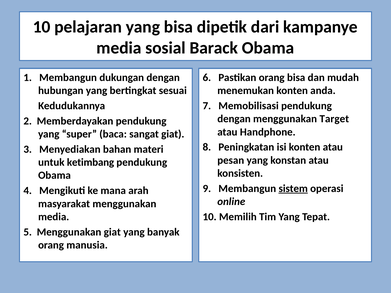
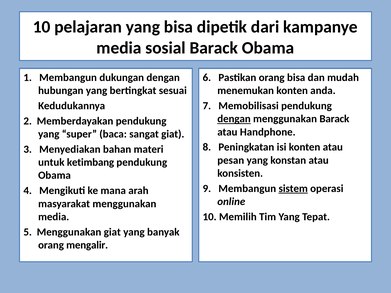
dengan at (234, 119) underline: none -> present
menggunakan Target: Target -> Barack
manusia: manusia -> mengalir
